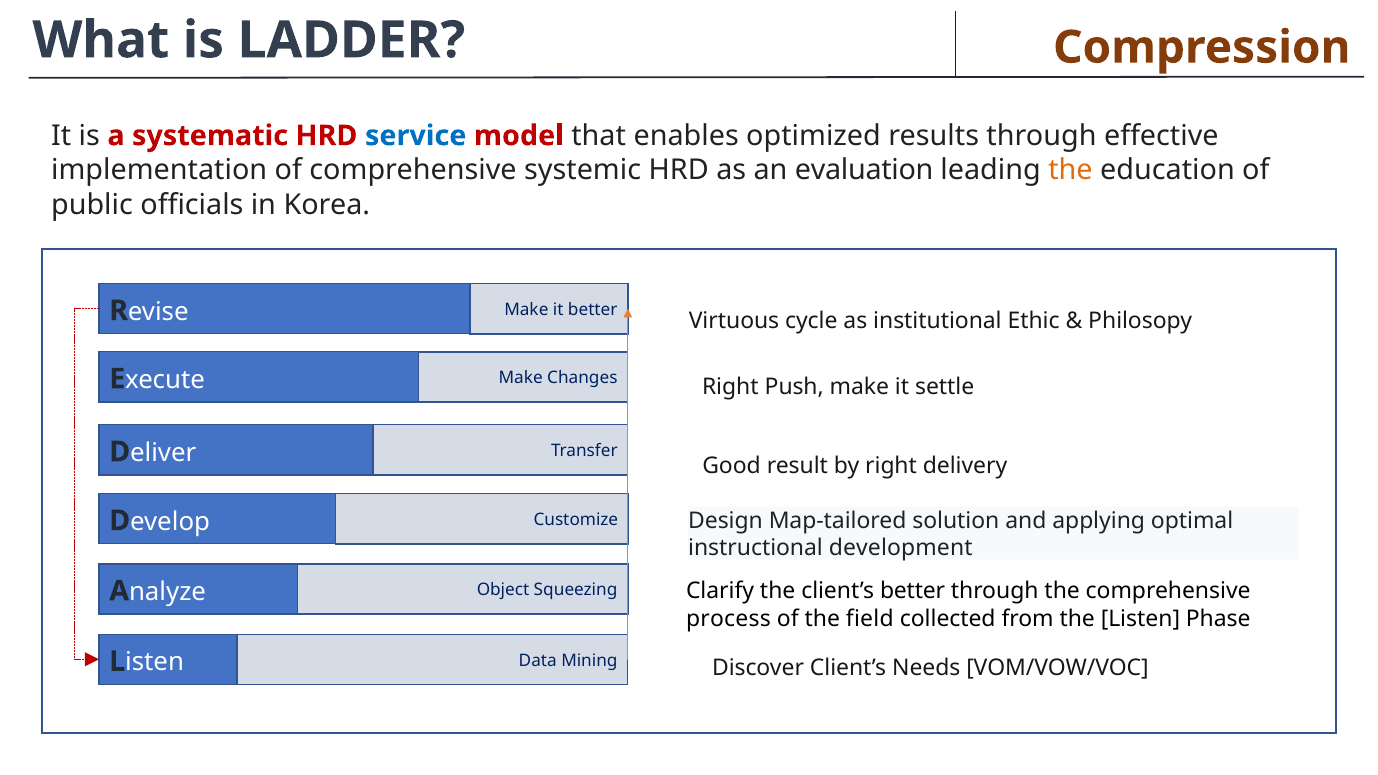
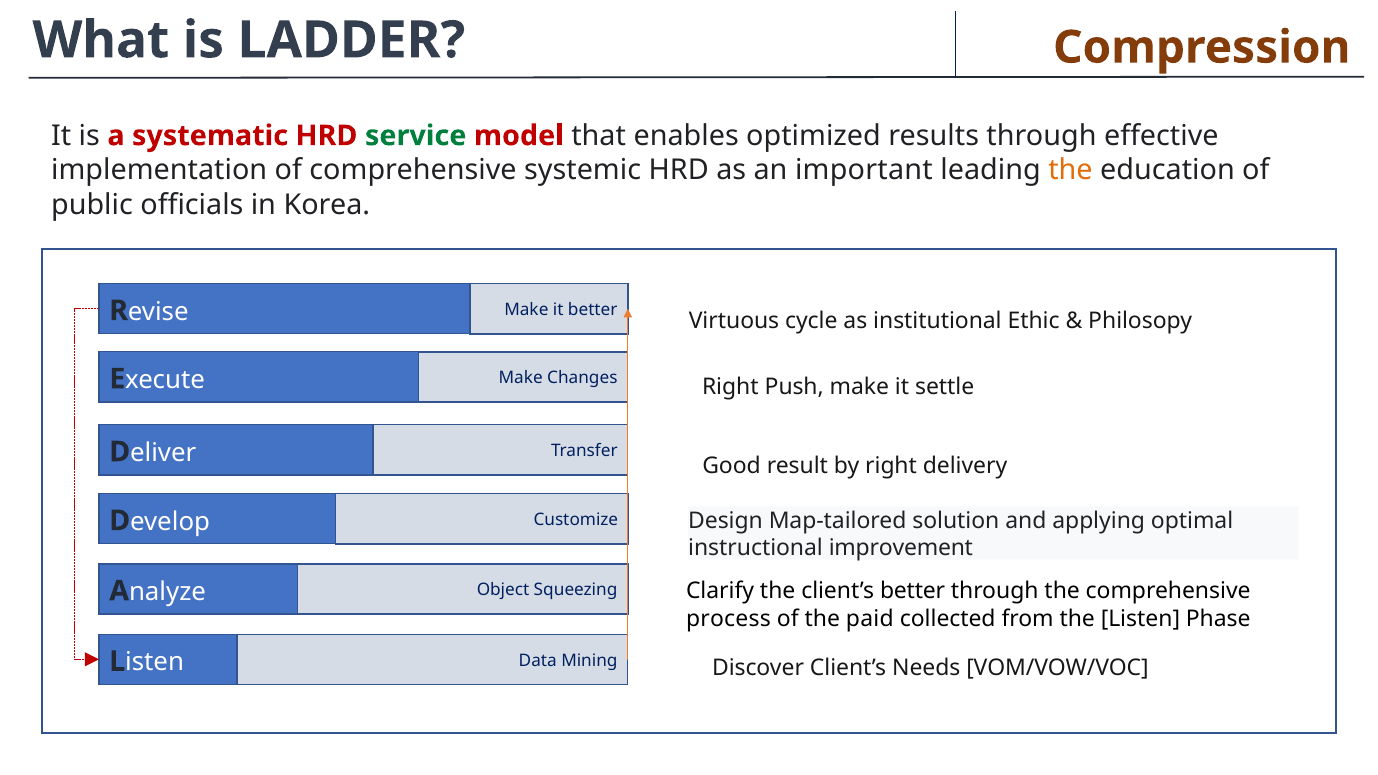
service colour: blue -> green
evaluation: evaluation -> important
development: development -> improvement
field: field -> paid
